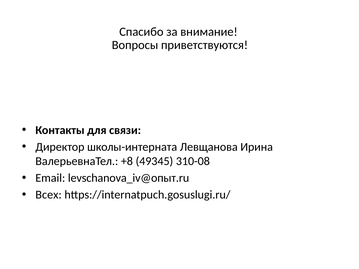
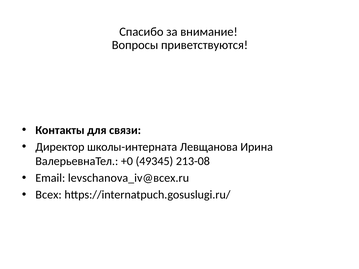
+8: +8 -> +0
310-08: 310-08 -> 213-08
levschanova_iv@опыт.ru: levschanova_iv@опыт.ru -> levschanova_iv@всех.ru
